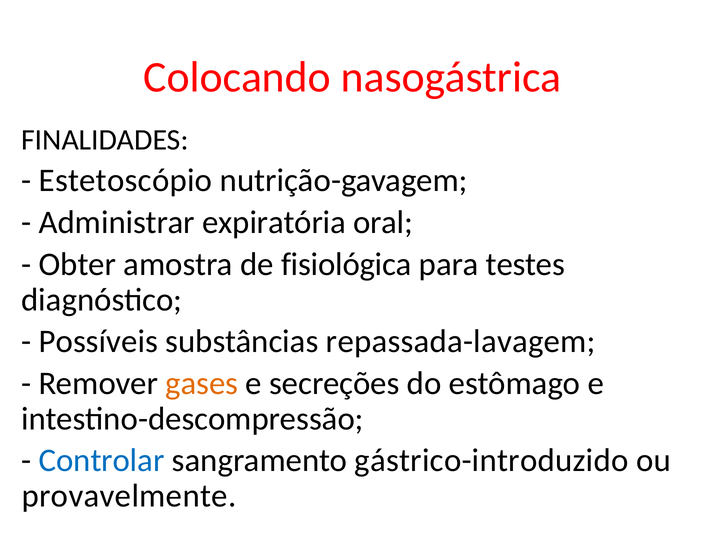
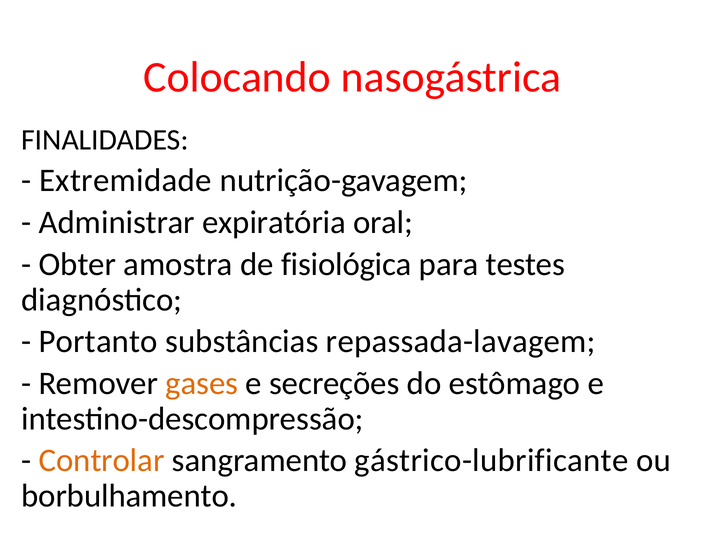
Estetoscópio: Estetoscópio -> Extremidade
Possíveis: Possíveis -> Portanto
Controlar colour: blue -> orange
gástrico-introduzido: gástrico-introduzido -> gástrico-lubrificante
provavelmente: provavelmente -> borbulhamento
